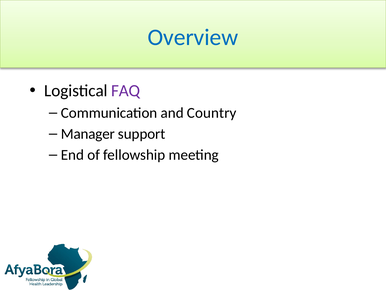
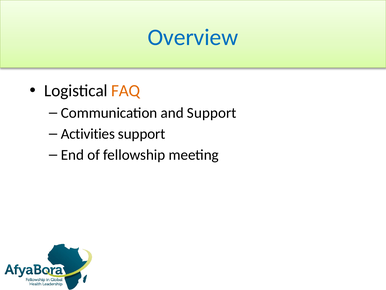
FAQ colour: purple -> orange
and Country: Country -> Support
Manager: Manager -> Activities
